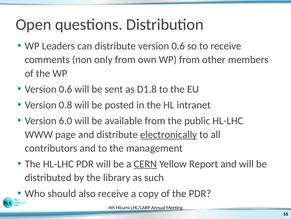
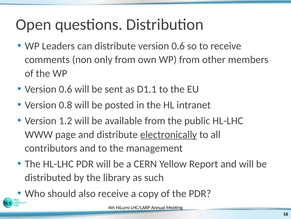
D1.8: D1.8 -> D1.1
6.0: 6.0 -> 1.2
CERN underline: present -> none
